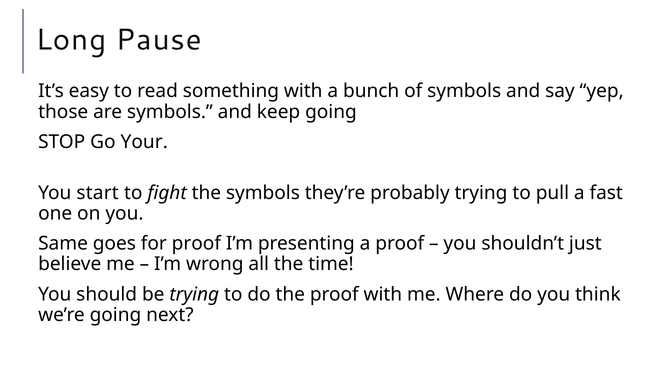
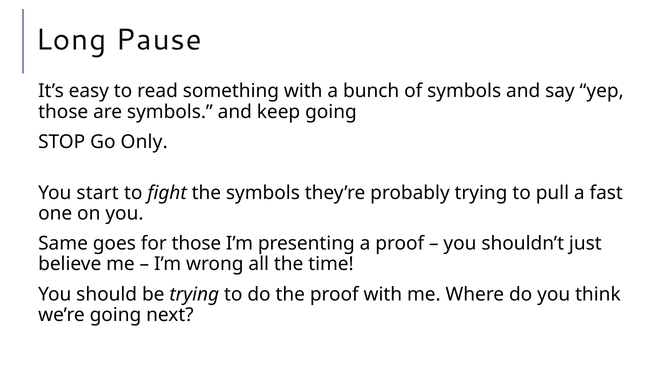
Your: Your -> Only
for proof: proof -> those
